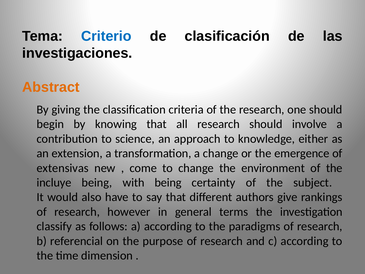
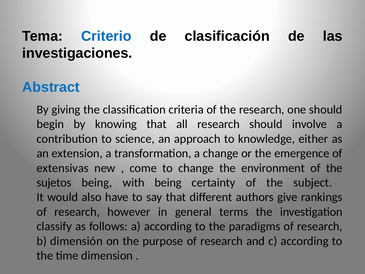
Abstract colour: orange -> blue
incluye: incluye -> sujetos
referencial: referencial -> dimensión
